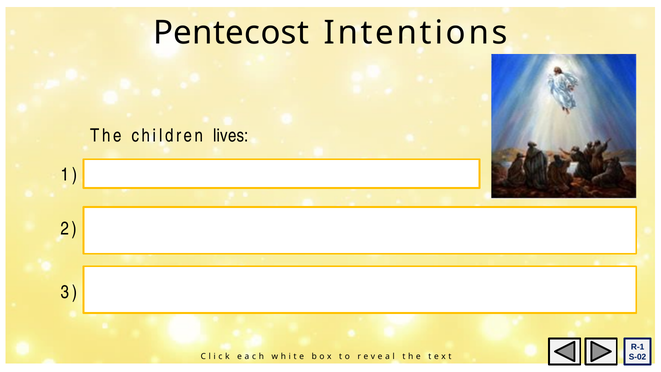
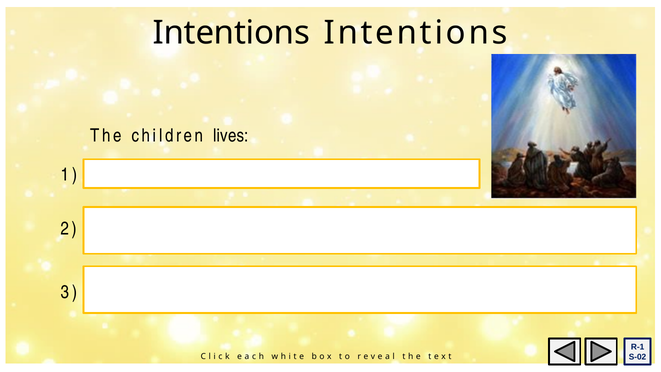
Pentecost at (231, 33): Pentecost -> Intentions
